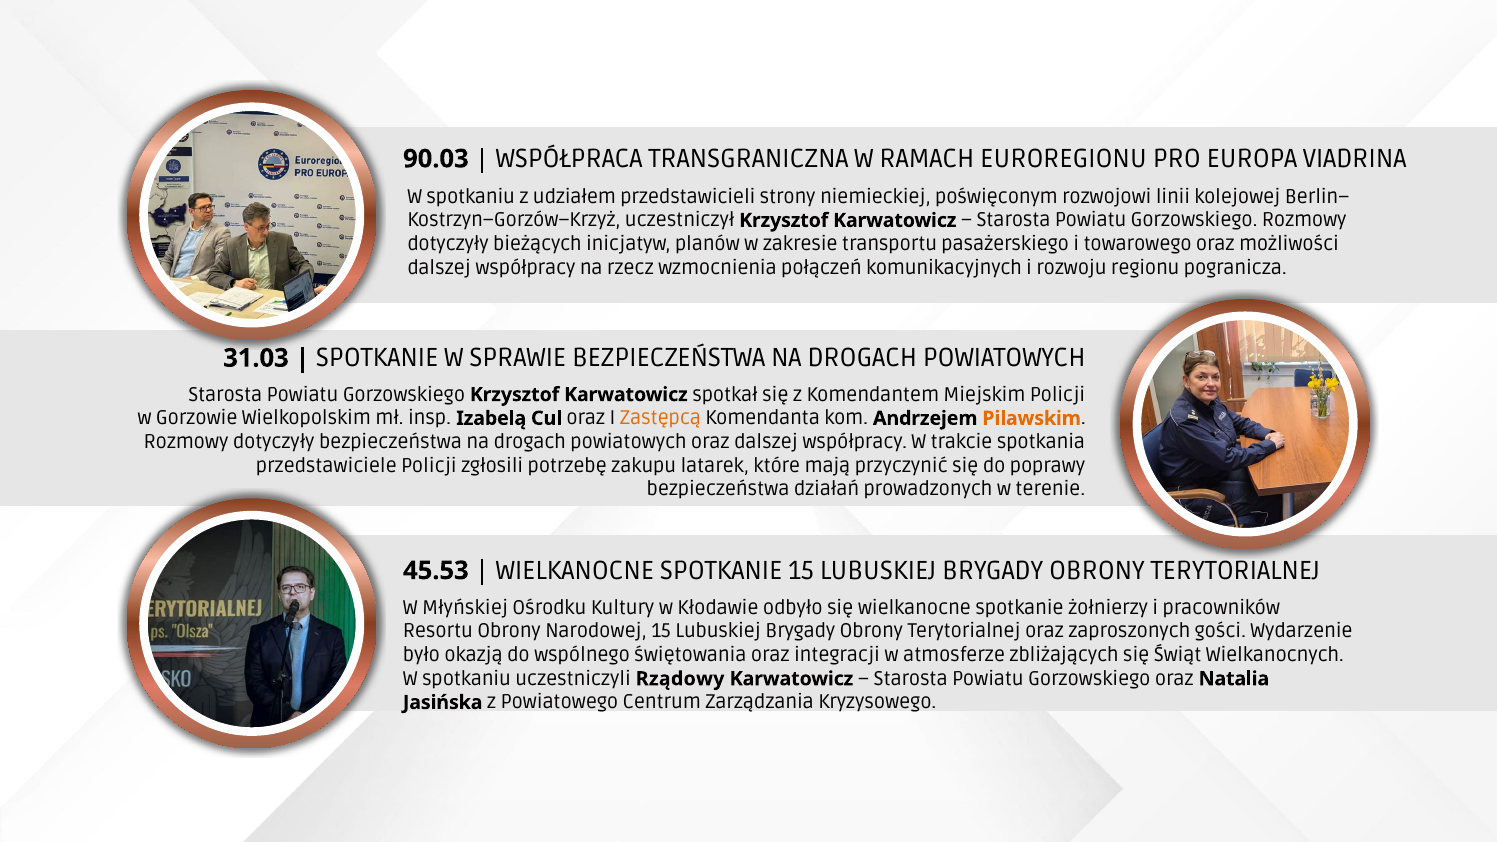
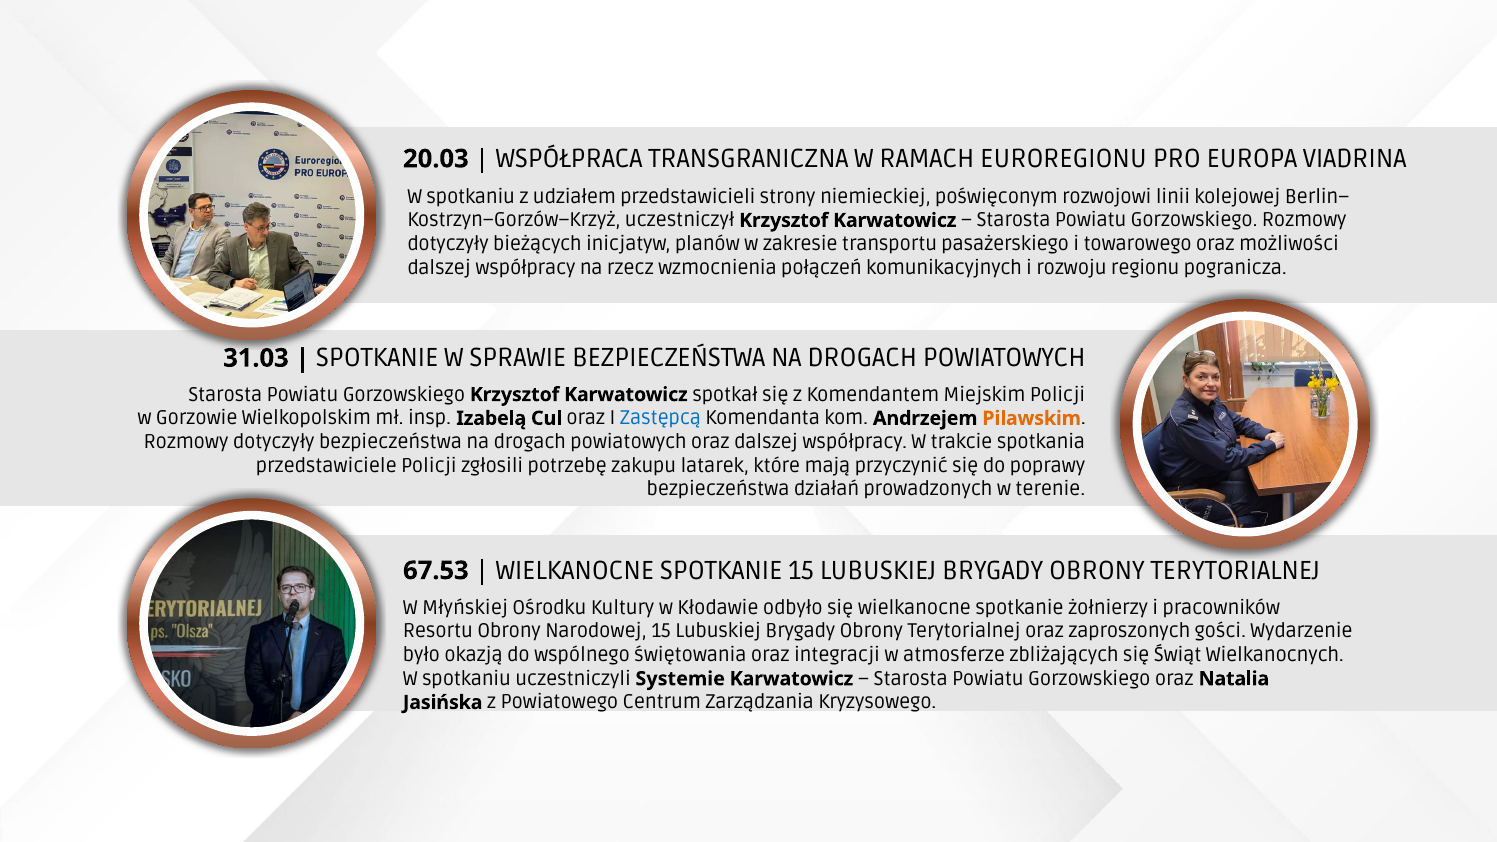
90.03: 90.03 -> 20.03
Zastępcą colour: orange -> blue
45.53: 45.53 -> 67.53
Rządowy: Rządowy -> Systemie
